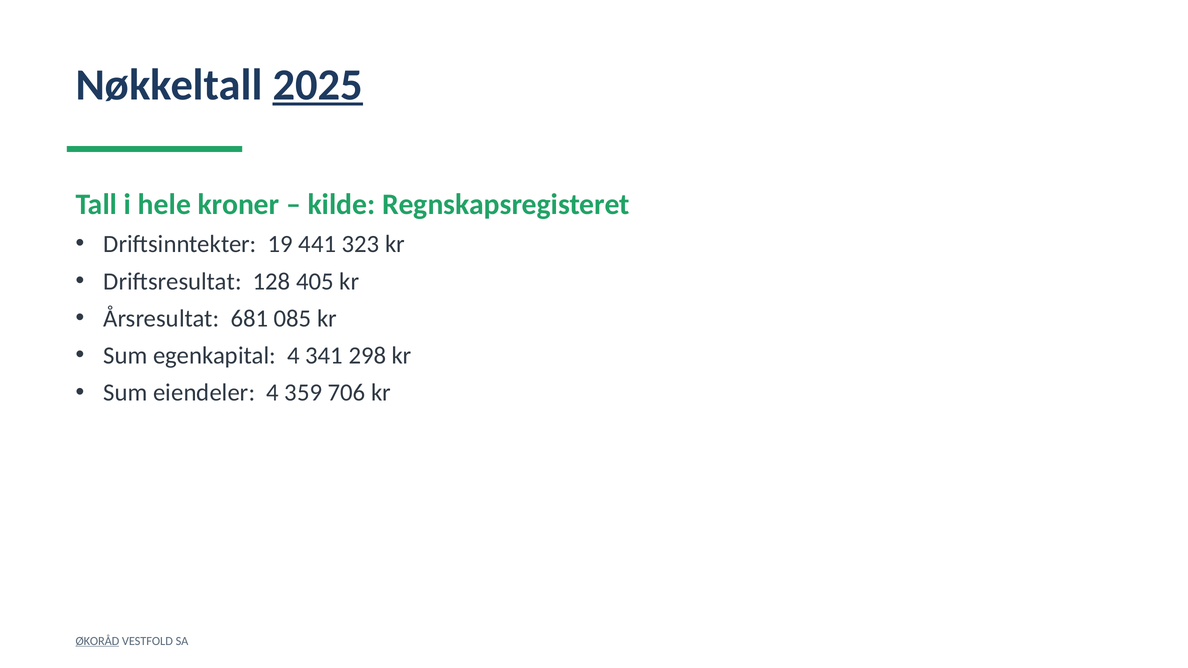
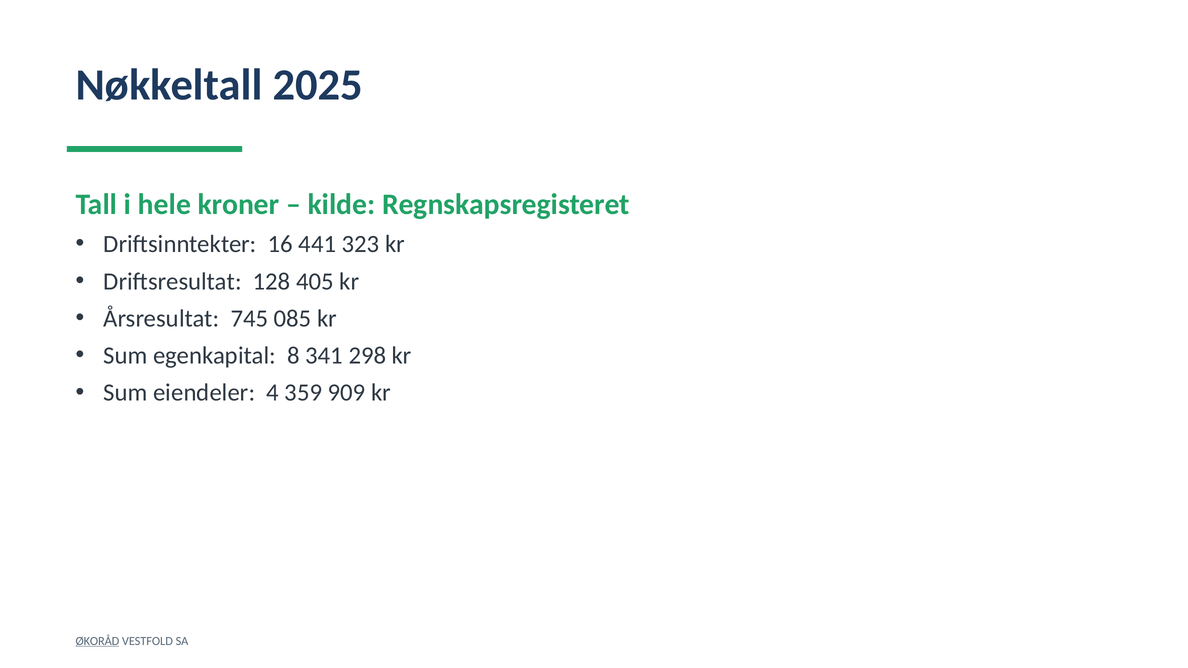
2025 underline: present -> none
19: 19 -> 16
681: 681 -> 745
egenkapital 4: 4 -> 8
706: 706 -> 909
